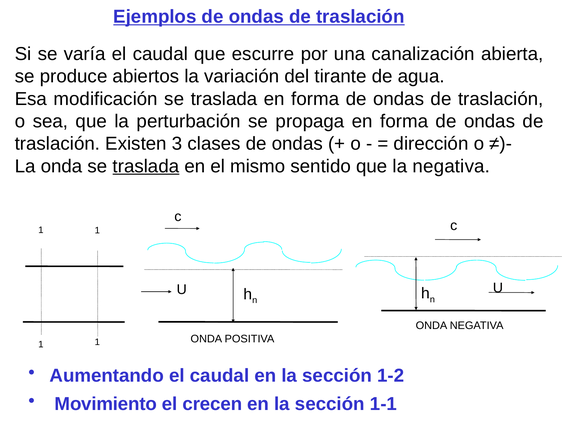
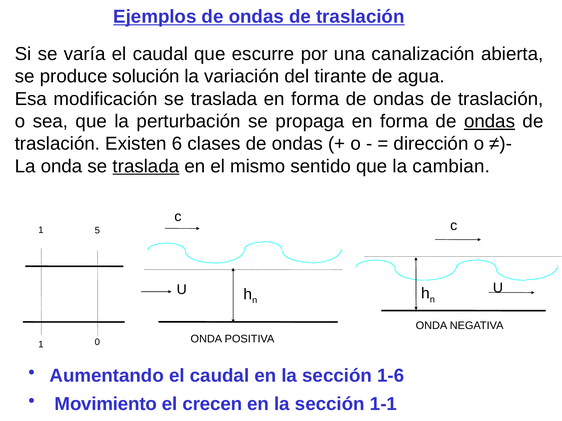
abiertos: abiertos -> solución
ondas at (490, 121) underline: none -> present
3: 3 -> 6
la negativa: negativa -> cambian
1 at (97, 231): 1 -> 5
1 at (97, 342): 1 -> 0
1-2: 1-2 -> 1-6
